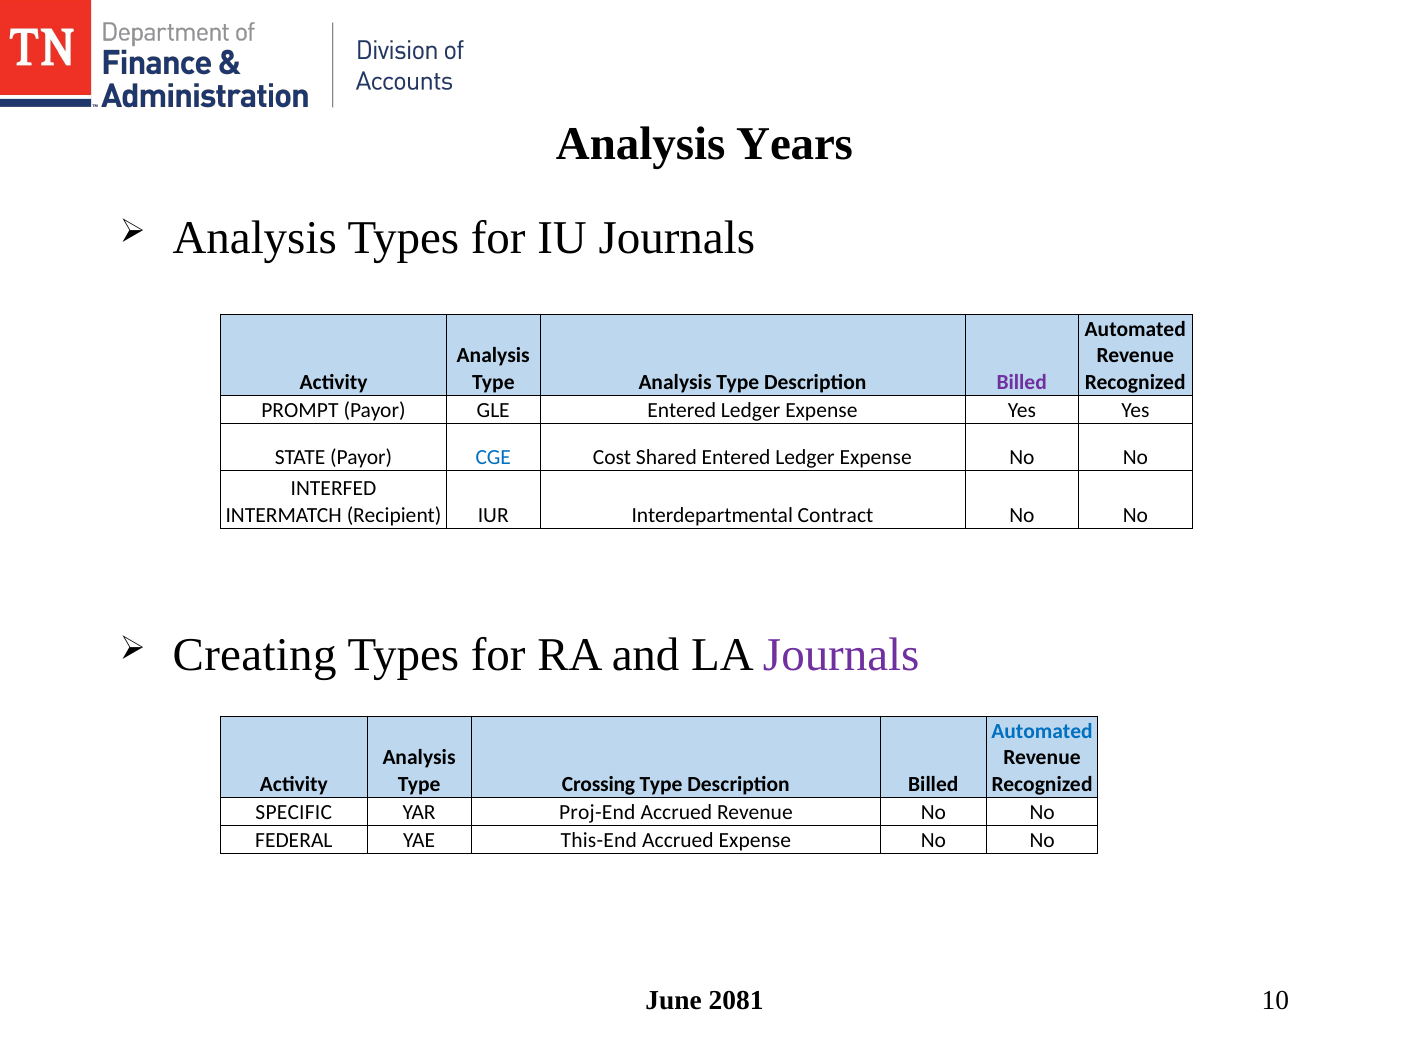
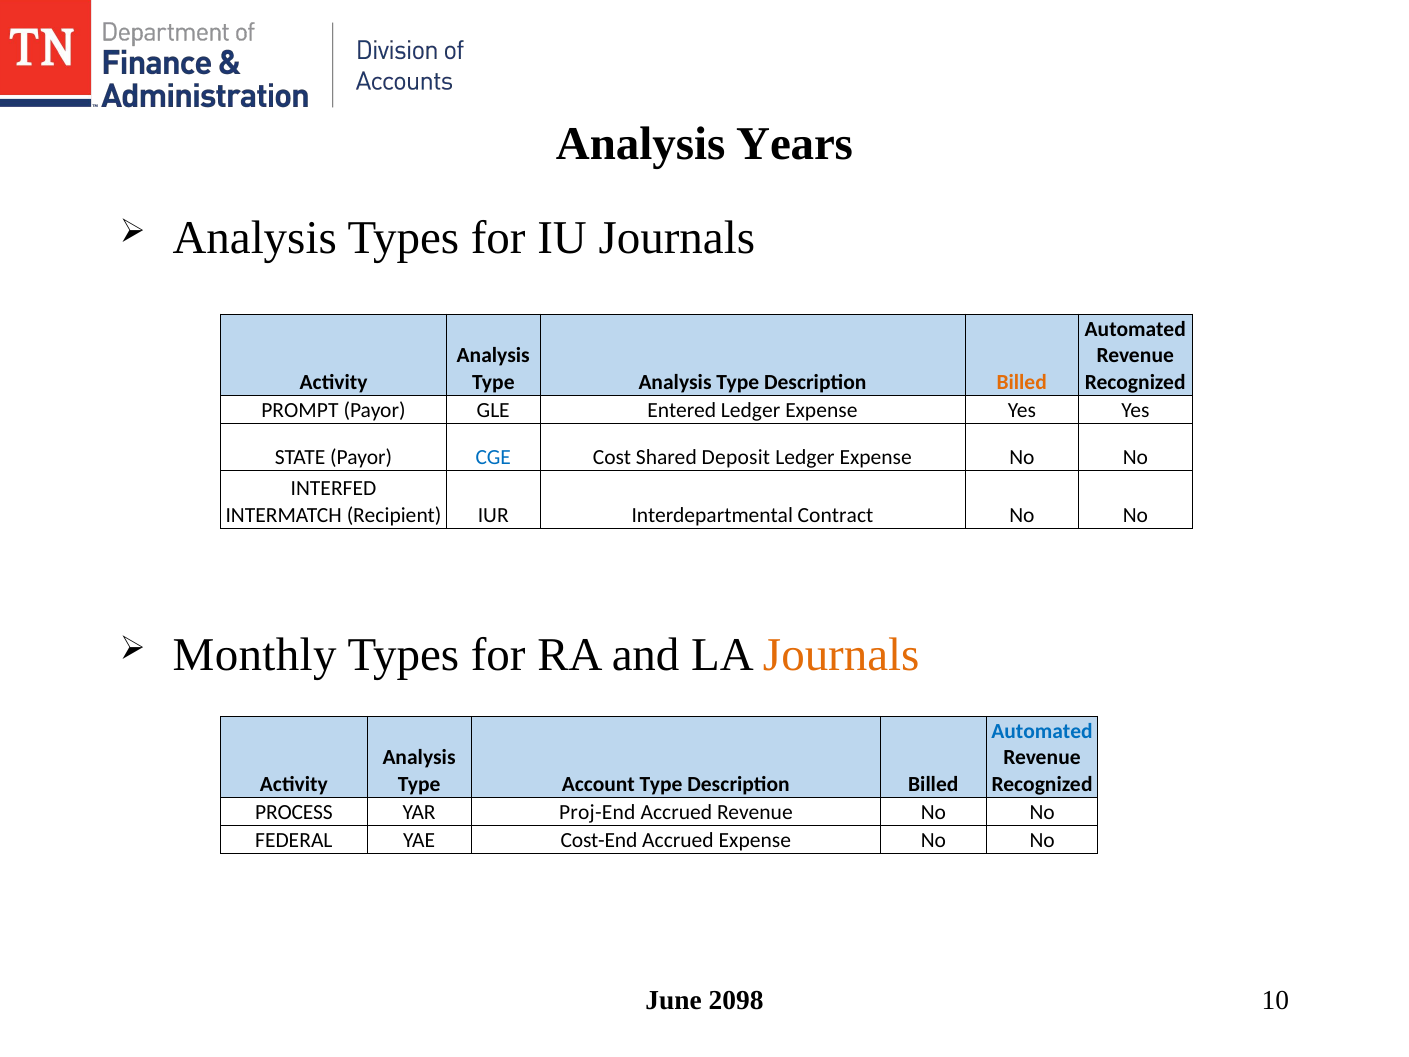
Billed at (1022, 382) colour: purple -> orange
Shared Entered: Entered -> Deposit
Creating: Creating -> Monthly
Journals at (841, 655) colour: purple -> orange
Crossing: Crossing -> Account
SPECIFIC: SPECIFIC -> PROCESS
This-End: This-End -> Cost-End
2081: 2081 -> 2098
